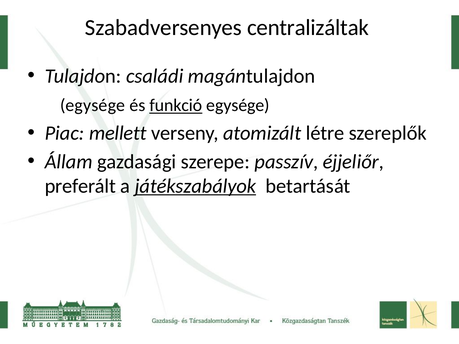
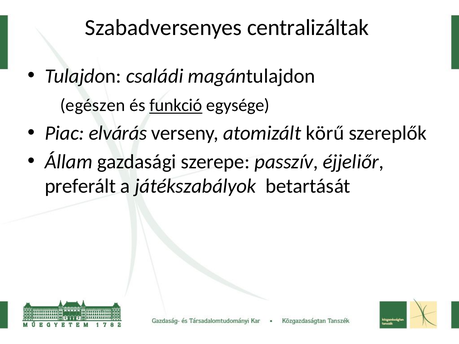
egysége at (93, 105): egysége -> egészen
mellett: mellett -> elvárás
létre: létre -> körű
játékszabályok underline: present -> none
